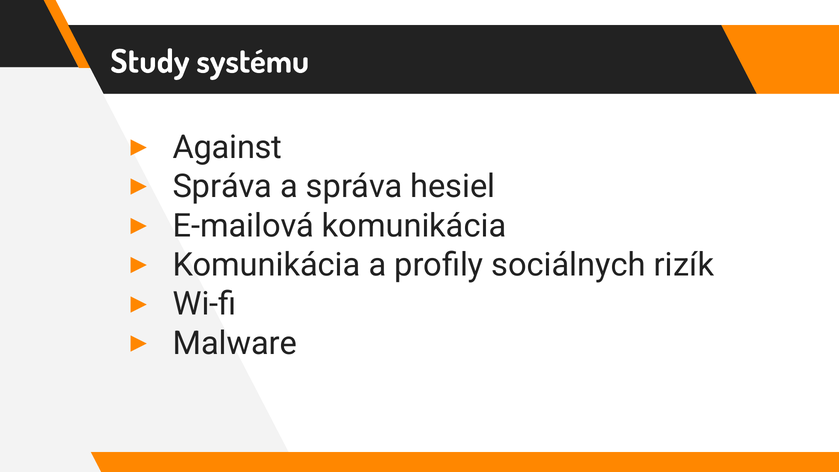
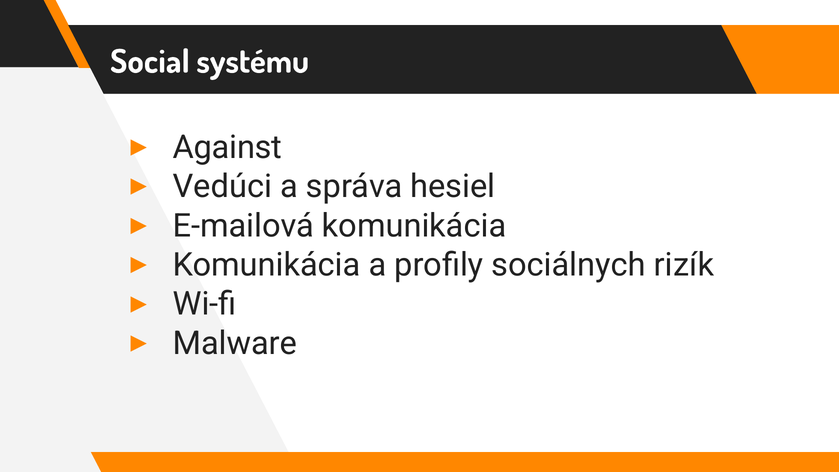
Study: Study -> Social
Správa at (222, 187): Správa -> Vedúci
